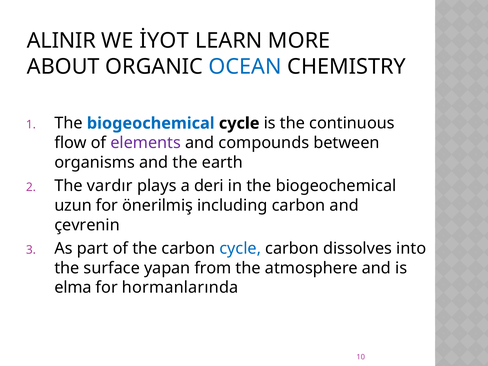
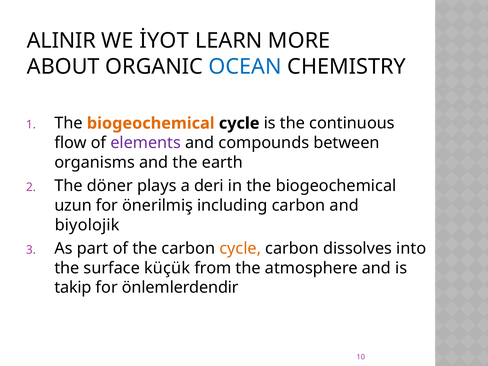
biogeochemical at (151, 123) colour: blue -> orange
vardır: vardır -> döner
çevrenin: çevrenin -> biyolojik
cycle at (240, 249) colour: blue -> orange
yapan: yapan -> küçük
elma: elma -> takip
hormanlarında: hormanlarında -> önlemlerdendir
